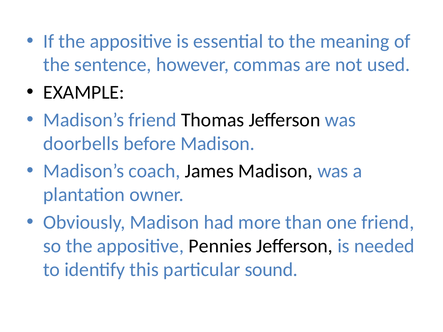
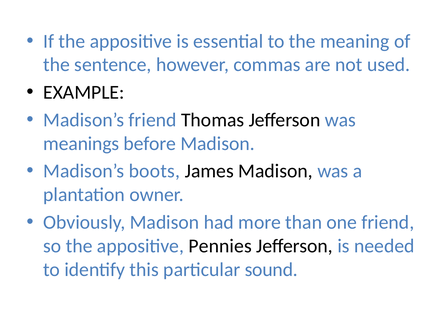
doorbells: doorbells -> meanings
coach: coach -> boots
